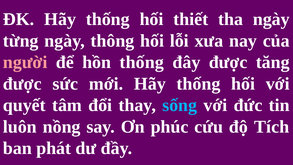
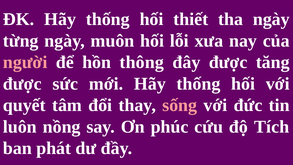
thông: thông -> muôn
hồn thống: thống -> thông
sống colour: light blue -> pink
